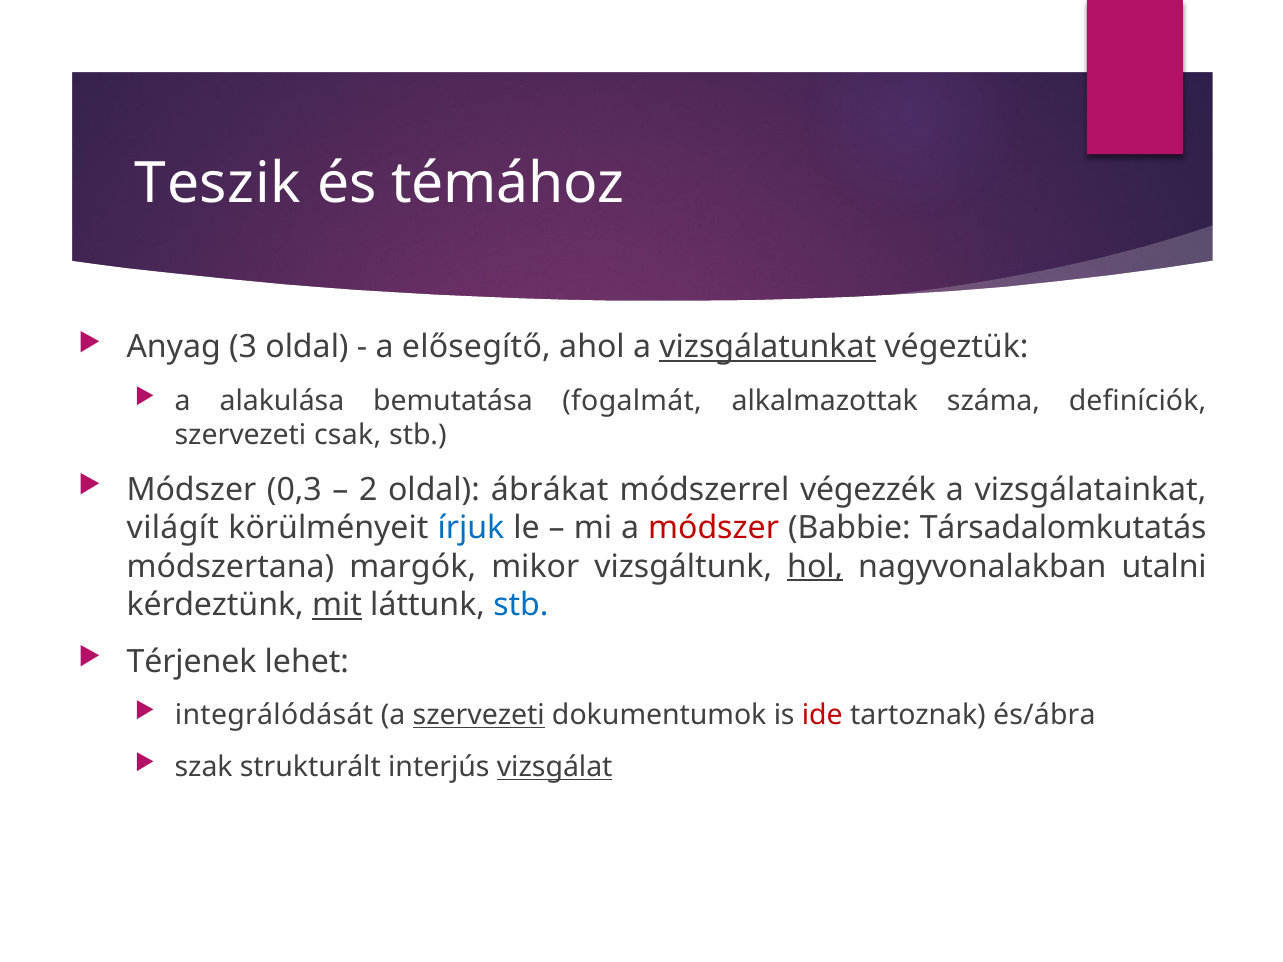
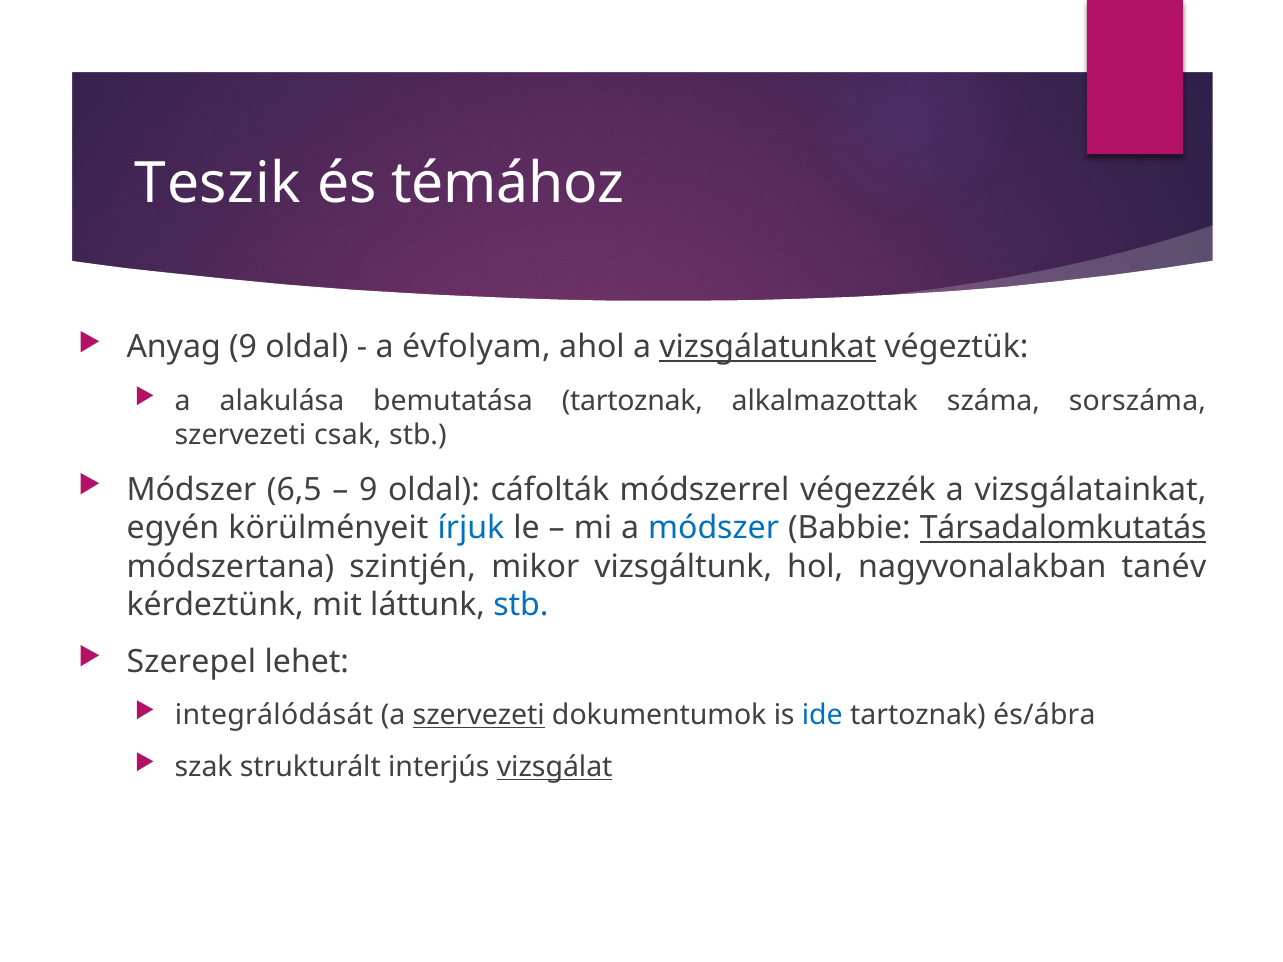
Anyag 3: 3 -> 9
elősegítő: elősegítő -> évfolyam
bemutatása fogalmát: fogalmát -> tartoznak
definíciók: definíciók -> sorszáma
0,3: 0,3 -> 6,5
2 at (368, 490): 2 -> 9
ábrákat: ábrákat -> cáfolták
világít: világít -> egyén
módszer at (714, 528) colour: red -> blue
Társadalomkutatás underline: none -> present
margók: margók -> szintjén
hol underline: present -> none
utalni: utalni -> tanév
mit underline: present -> none
Térjenek: Térjenek -> Szerepel
ide colour: red -> blue
